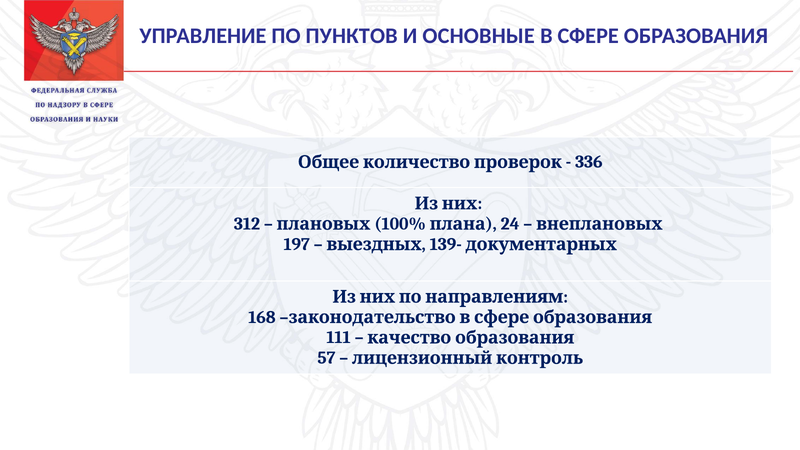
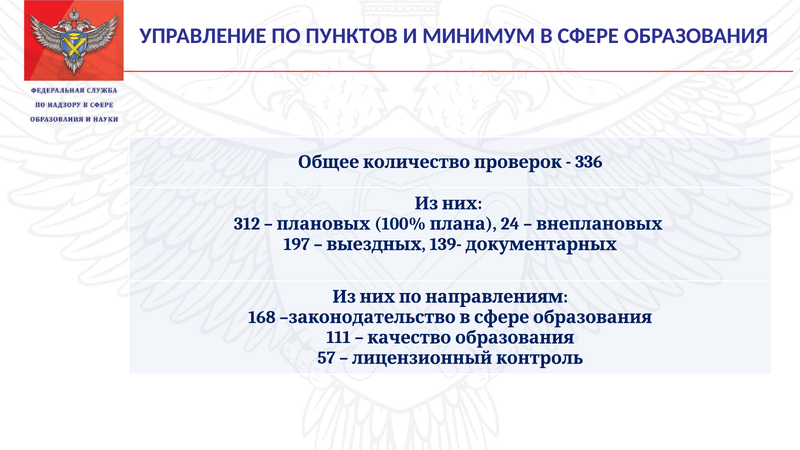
ОСНОВНЫЕ: ОСНОВНЫЕ -> МИНИМУМ
